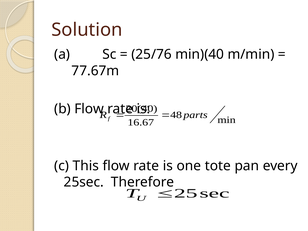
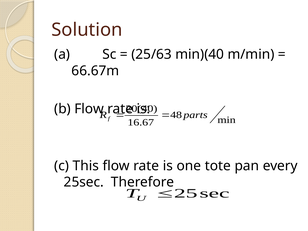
25/76: 25/76 -> 25/63
77.67m: 77.67m -> 66.67m
